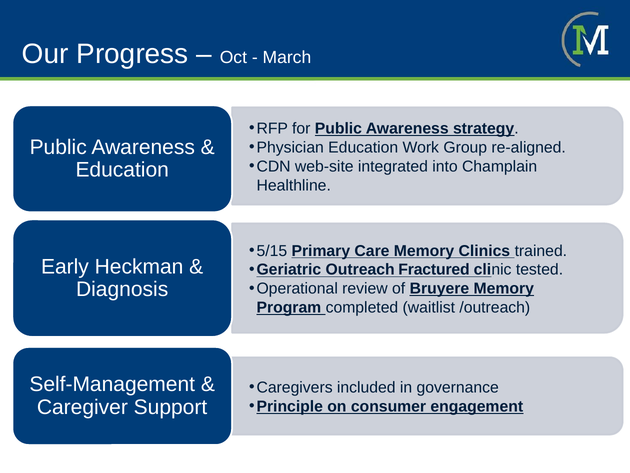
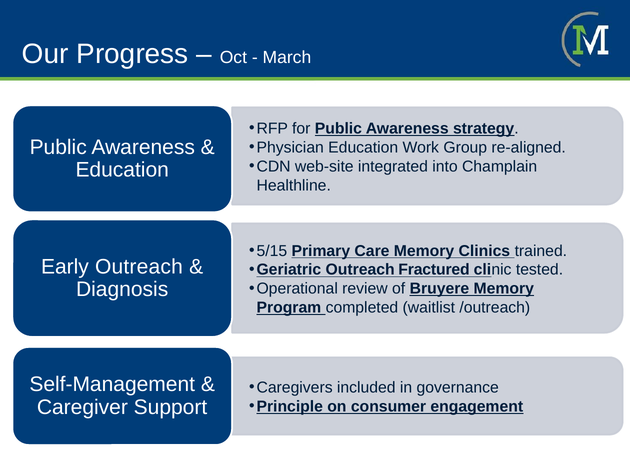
Early Heckman: Heckman -> Outreach
